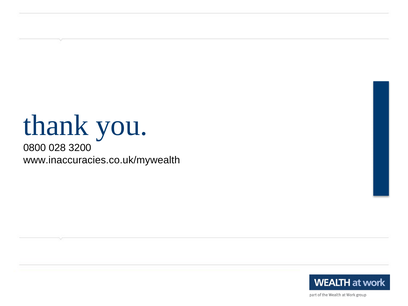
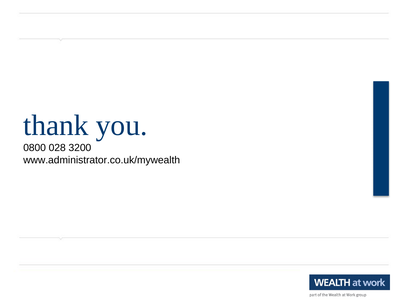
www.inaccuracies.co.uk/mywealth: www.inaccuracies.co.uk/mywealth -> www.administrator.co.uk/mywealth
